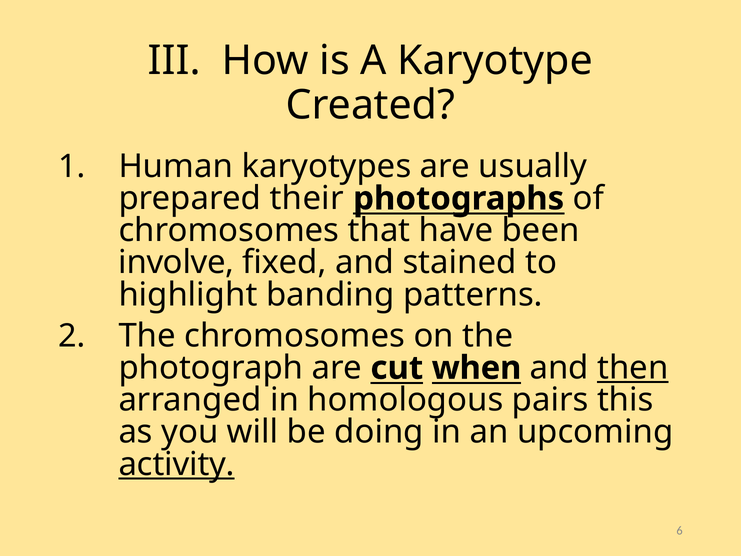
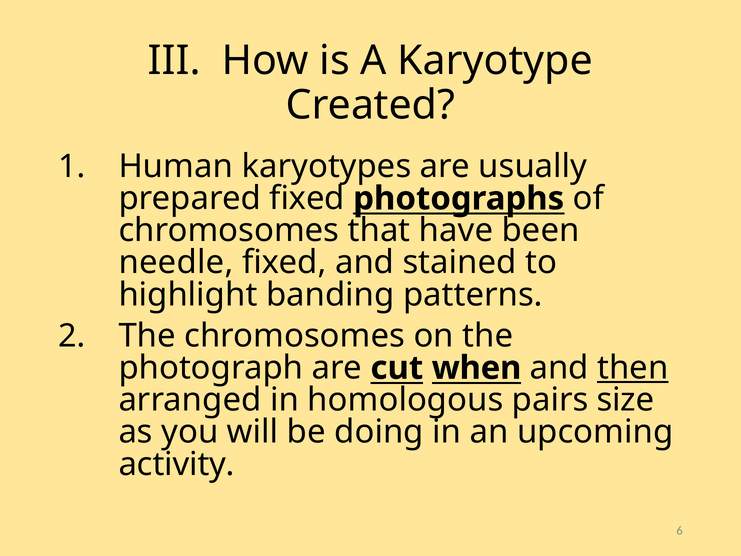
prepared their: their -> fixed
involve: involve -> needle
this: this -> size
activity underline: present -> none
